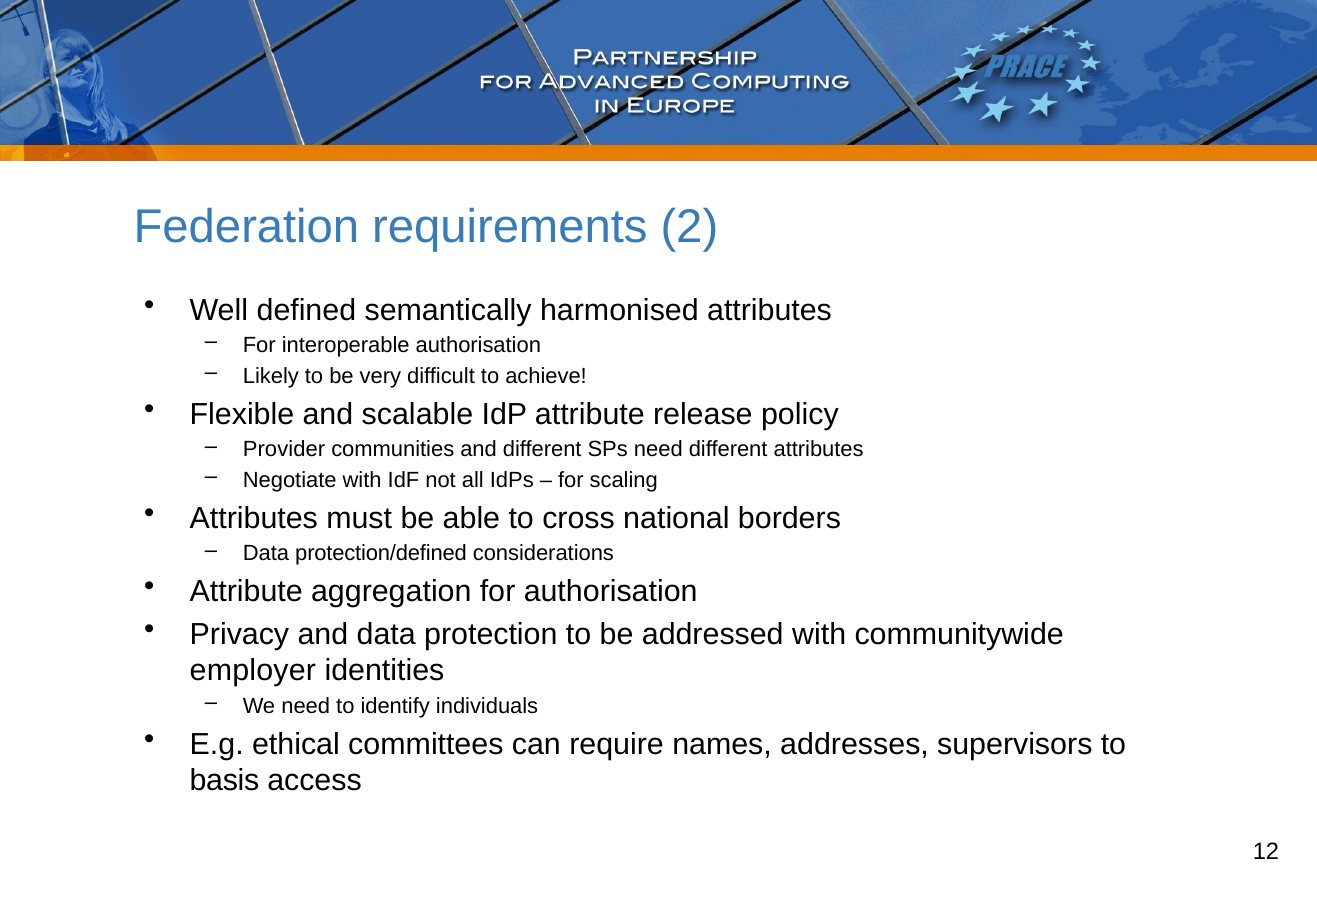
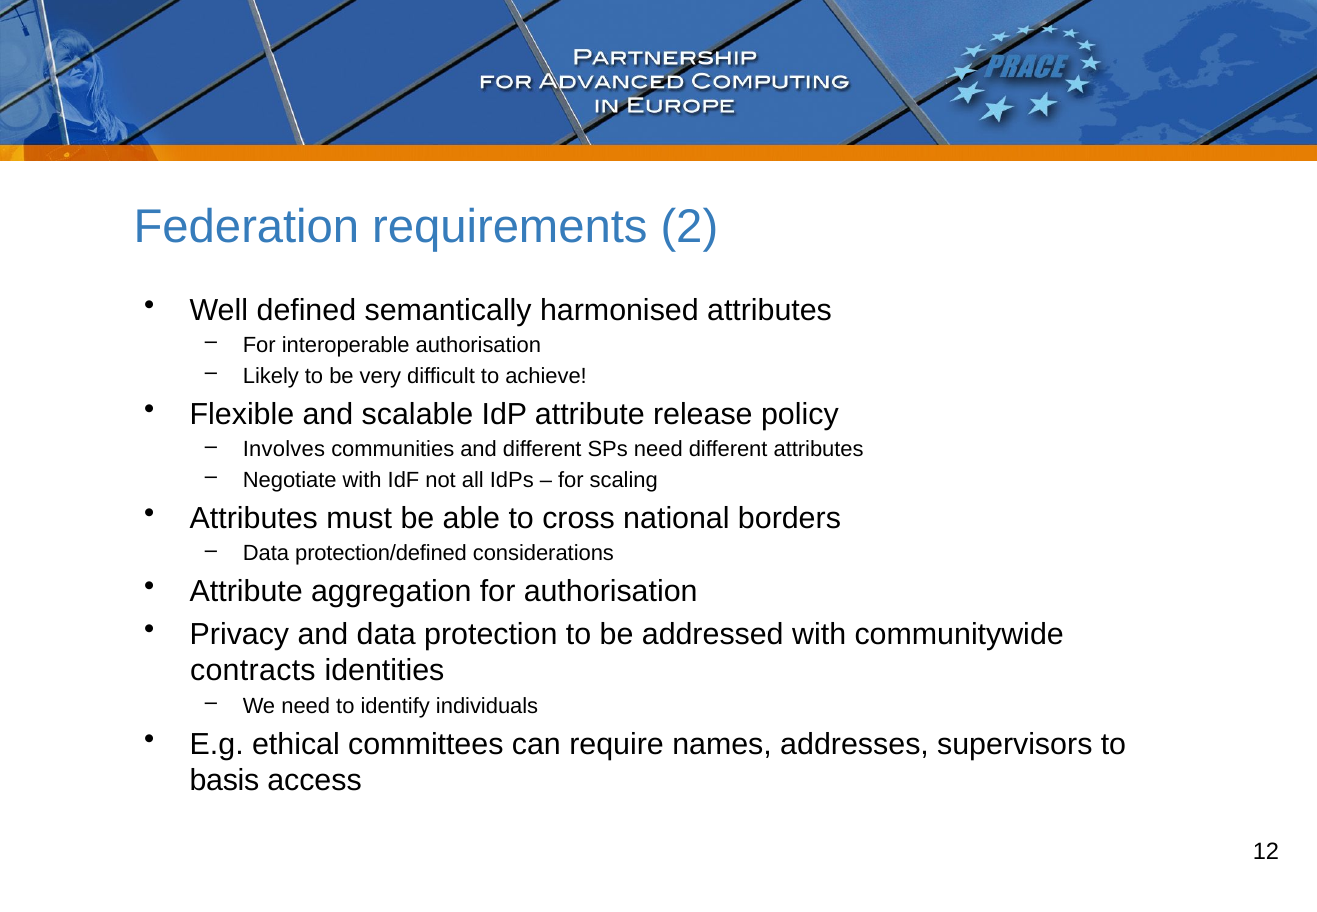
Provider: Provider -> Involves
employer: employer -> contracts
